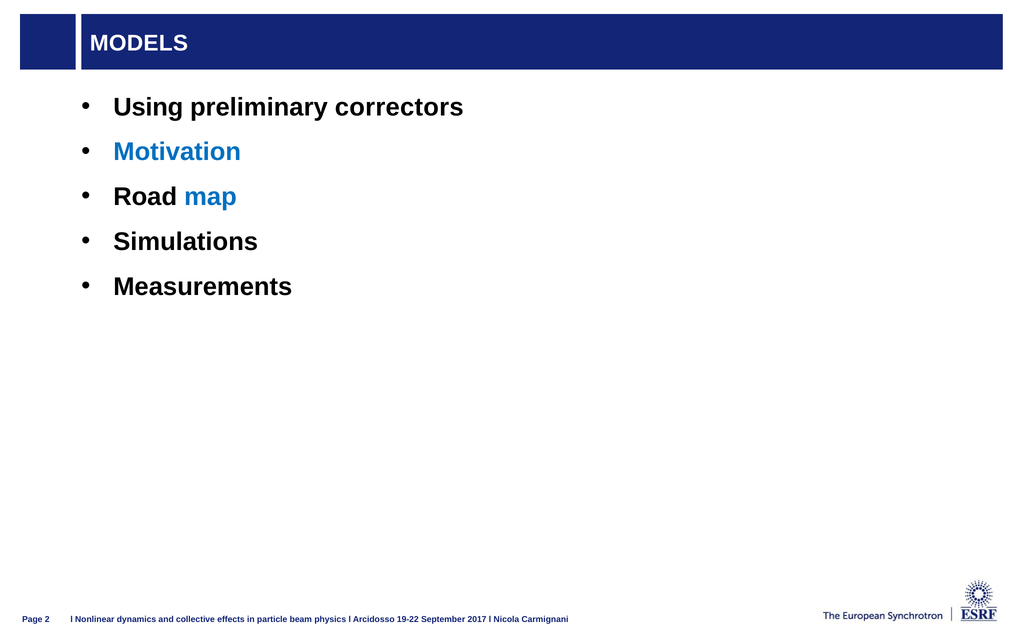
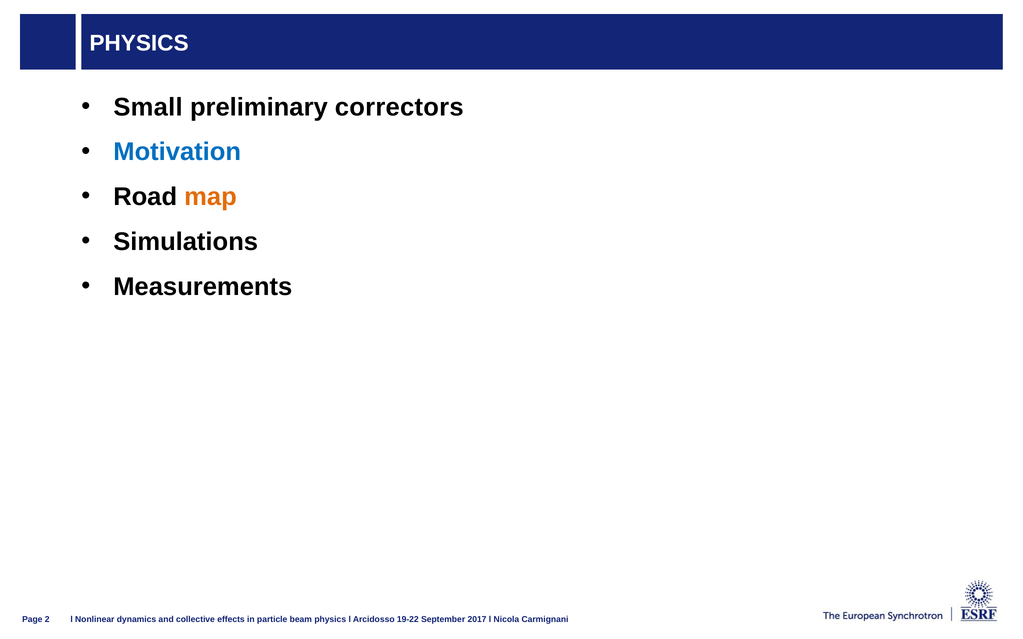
MODELS at (139, 43): MODELS -> PHYSICS
Using: Using -> Small
map colour: blue -> orange
